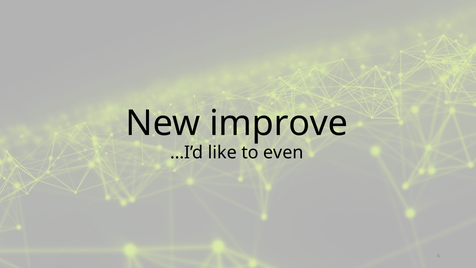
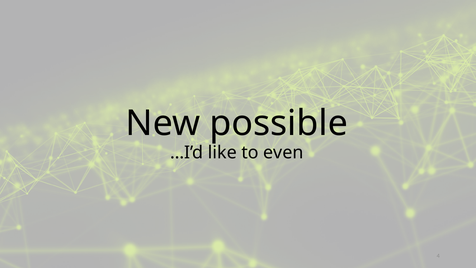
improve: improve -> possible
